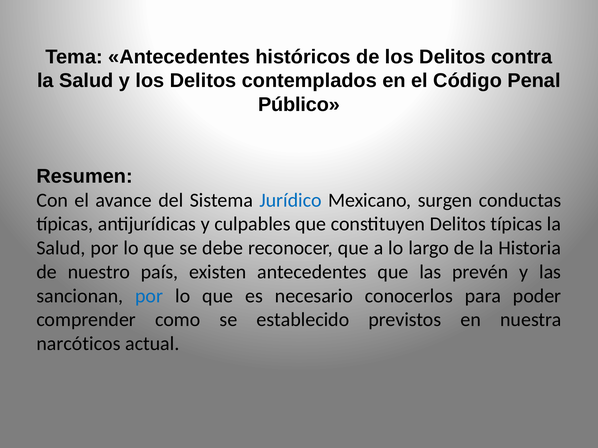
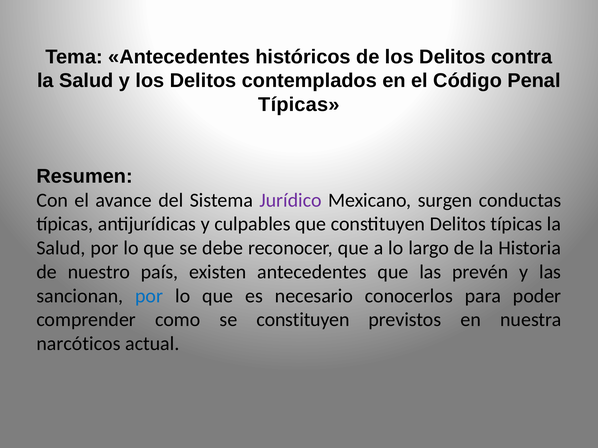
Público at (299, 105): Público -> Típicas
Jurídico colour: blue -> purple
se establecido: establecido -> constituyen
